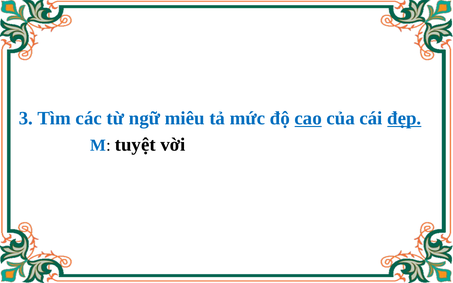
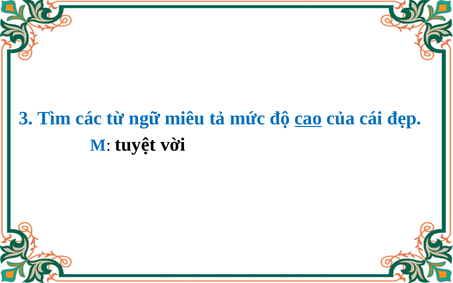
đẹp underline: present -> none
